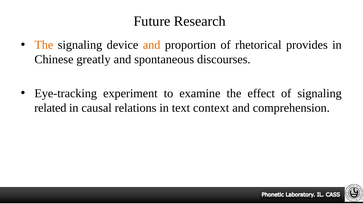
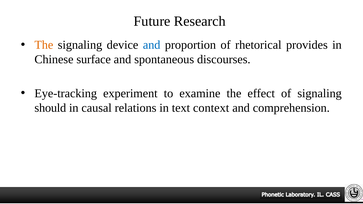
and at (152, 45) colour: orange -> blue
greatly: greatly -> surface
related: related -> should
